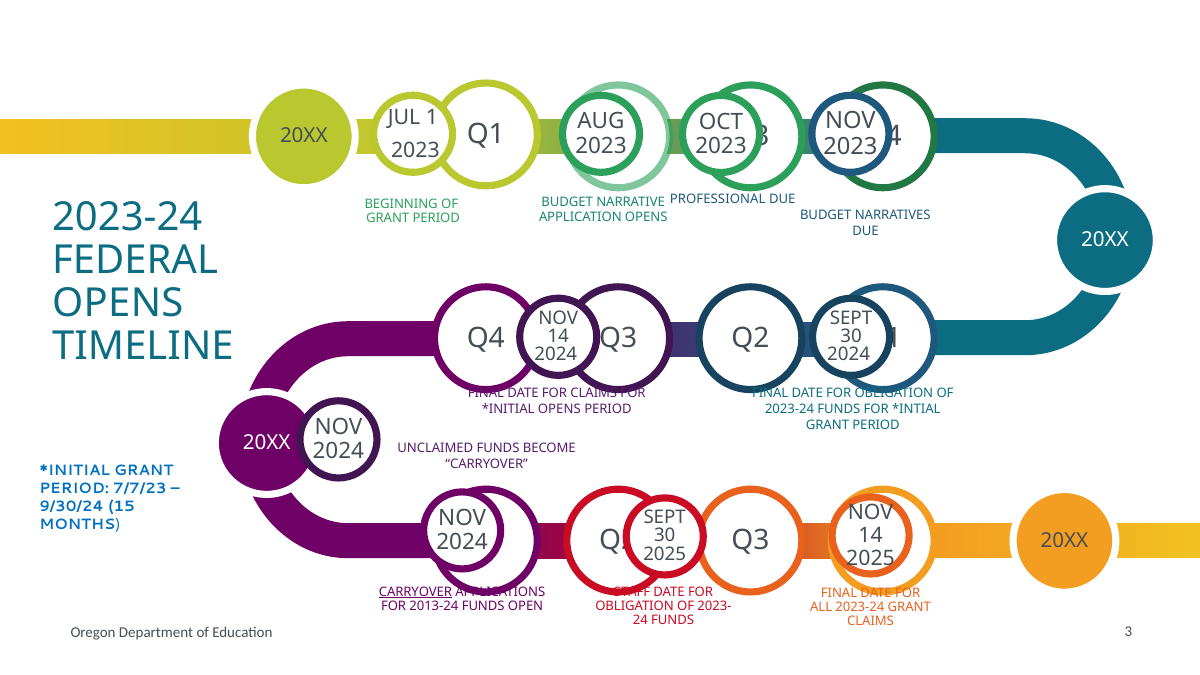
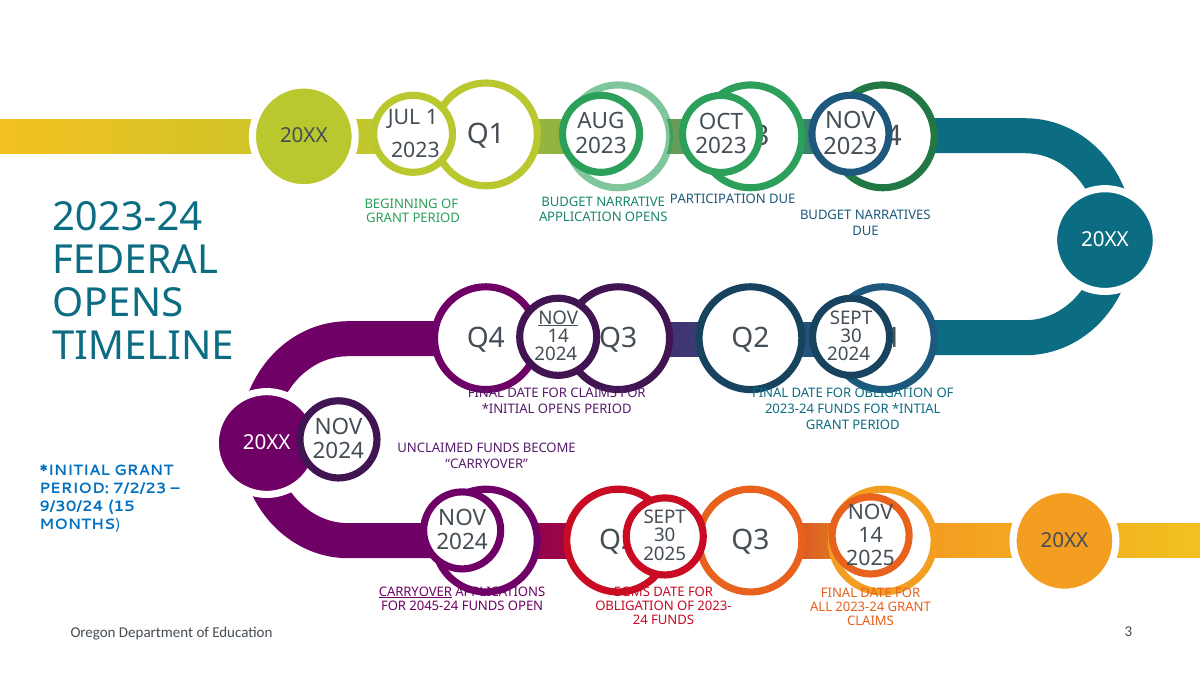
PROFESSIONAL: PROFESSIONAL -> PARTICIPATION
NOV at (558, 318) underline: none -> present
7/7/23: 7/7/23 -> 7/2/23
STAFF: STAFF -> EGMS
2013-24: 2013-24 -> 2045-24
